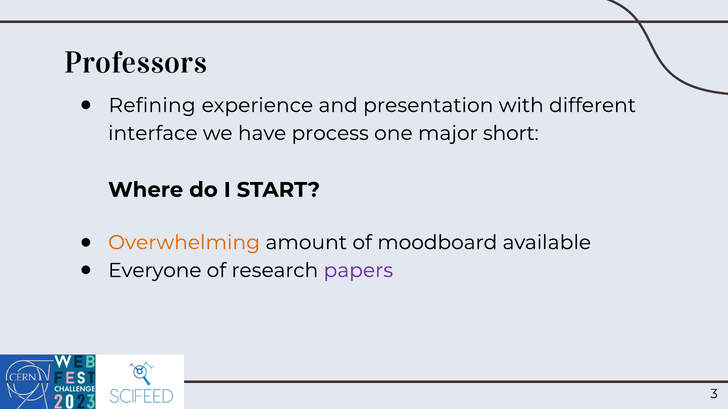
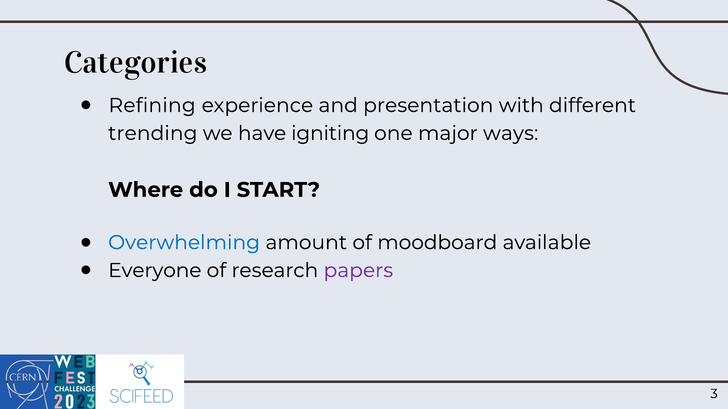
Professors: Professors -> Categories
interface: interface -> trending
process: process -> igniting
short: short -> ways
Overwhelming colour: orange -> blue
